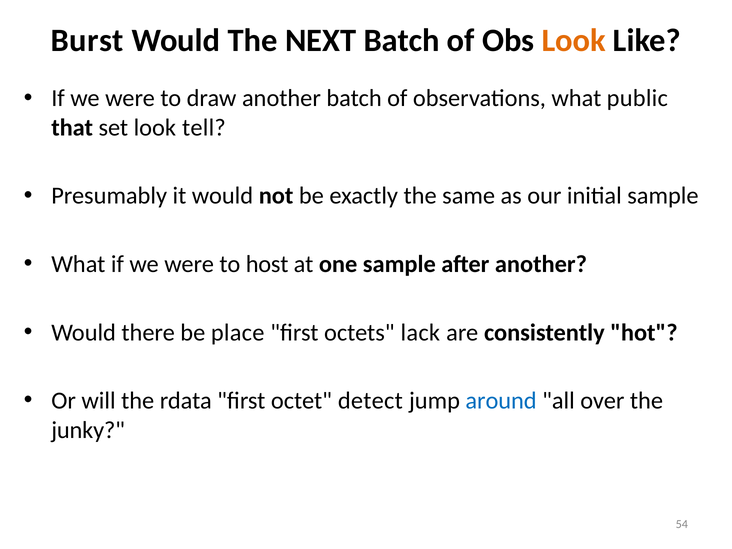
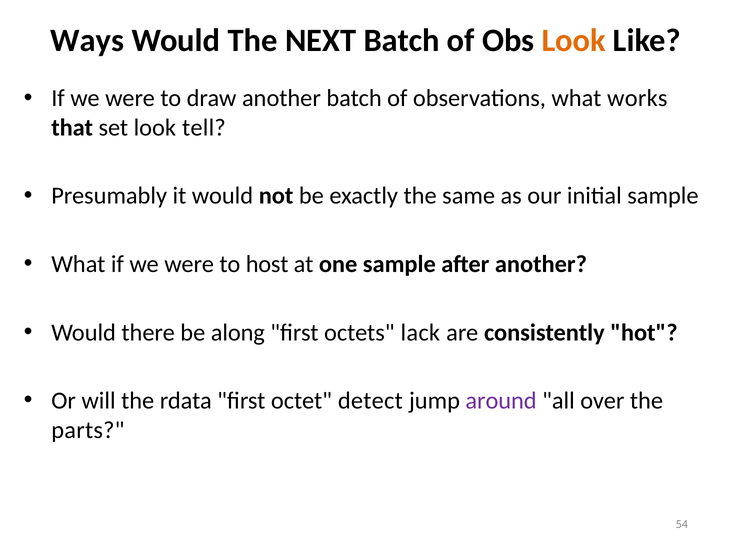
Burst: Burst -> Ways
public: public -> works
place: place -> along
around colour: blue -> purple
junky: junky -> parts
